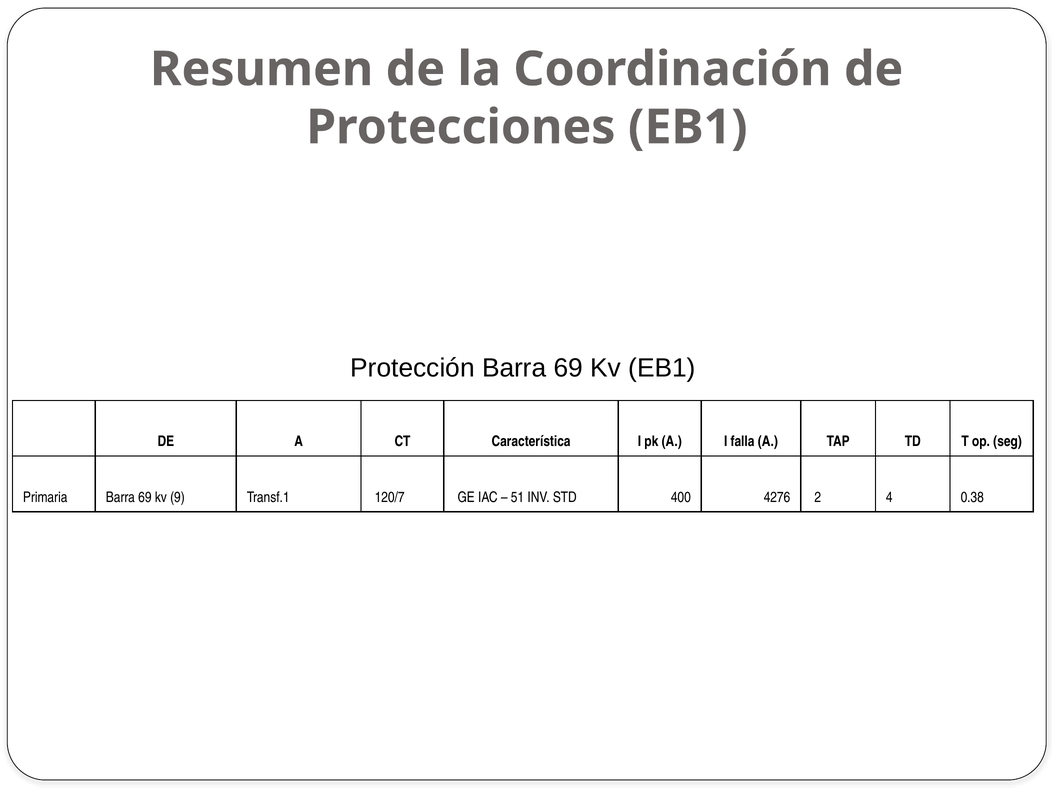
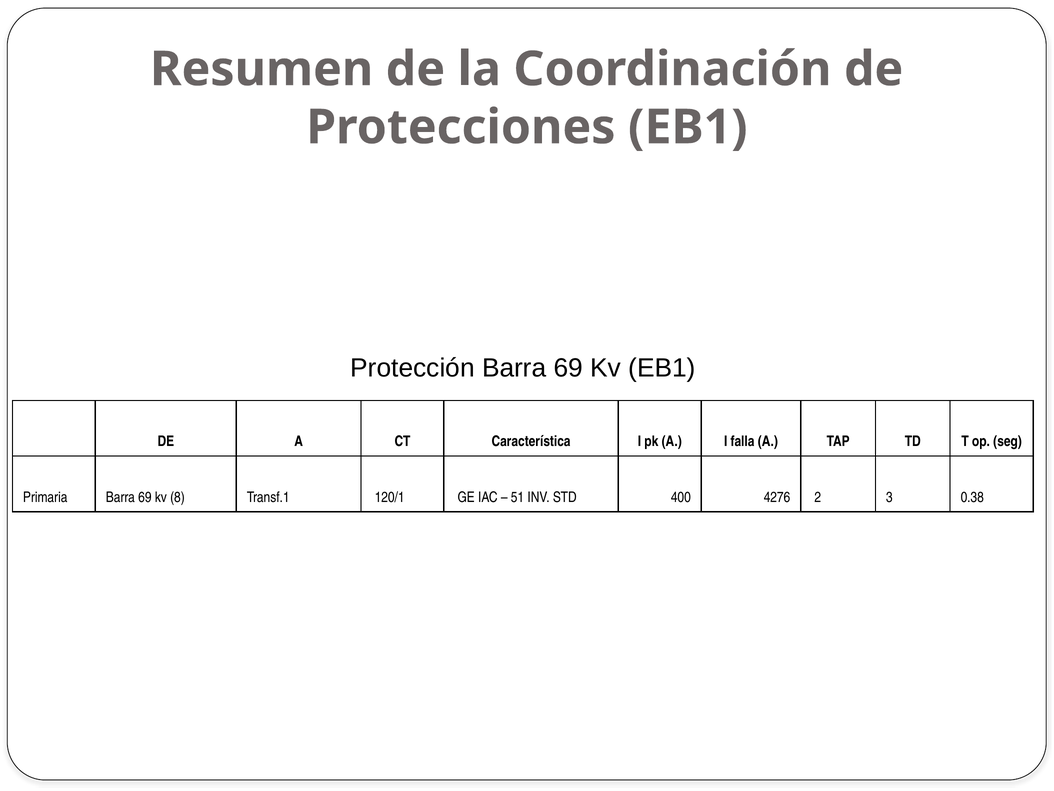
9: 9 -> 8
120/7: 120/7 -> 120/1
4: 4 -> 3
